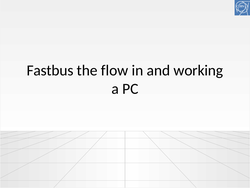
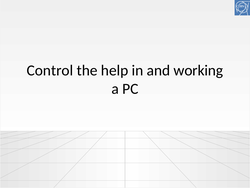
Fastbus: Fastbus -> Control
flow: flow -> help
